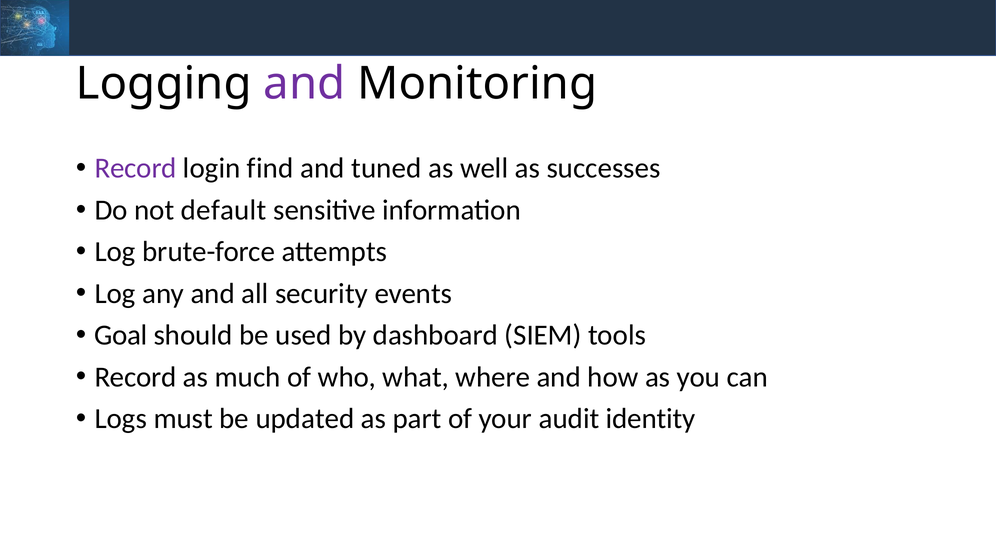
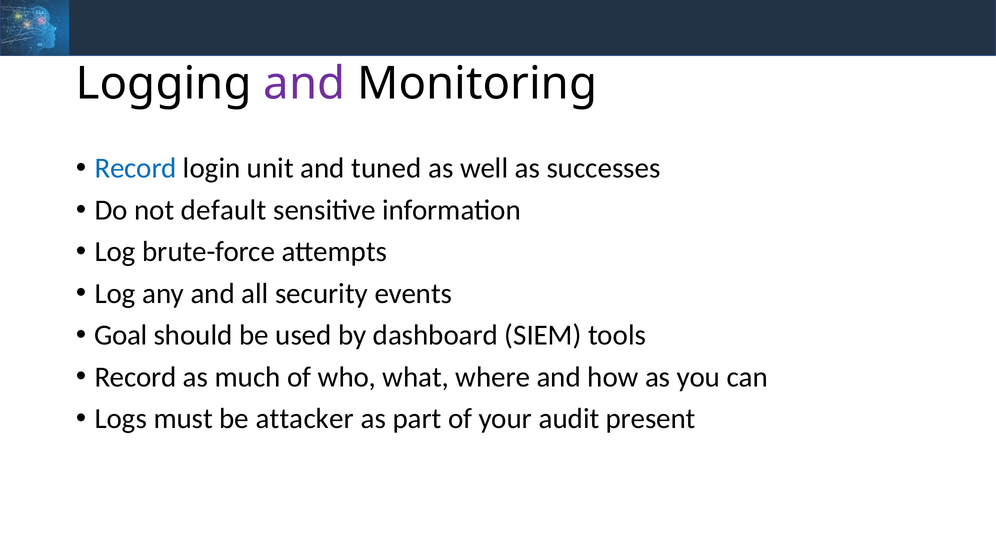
Record at (136, 168) colour: purple -> blue
find: find -> unit
updated: updated -> attacker
identity: identity -> present
